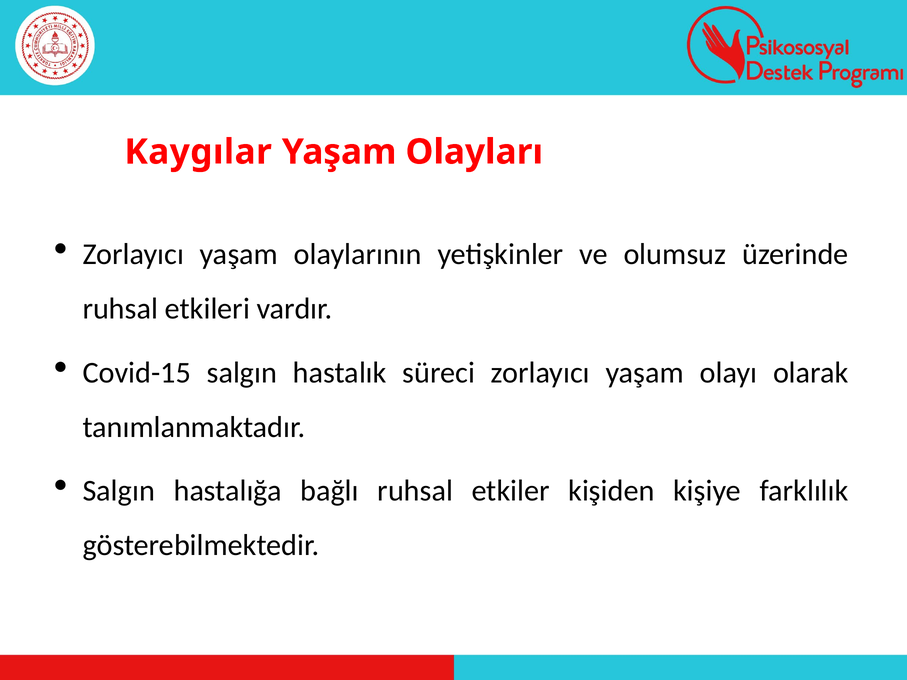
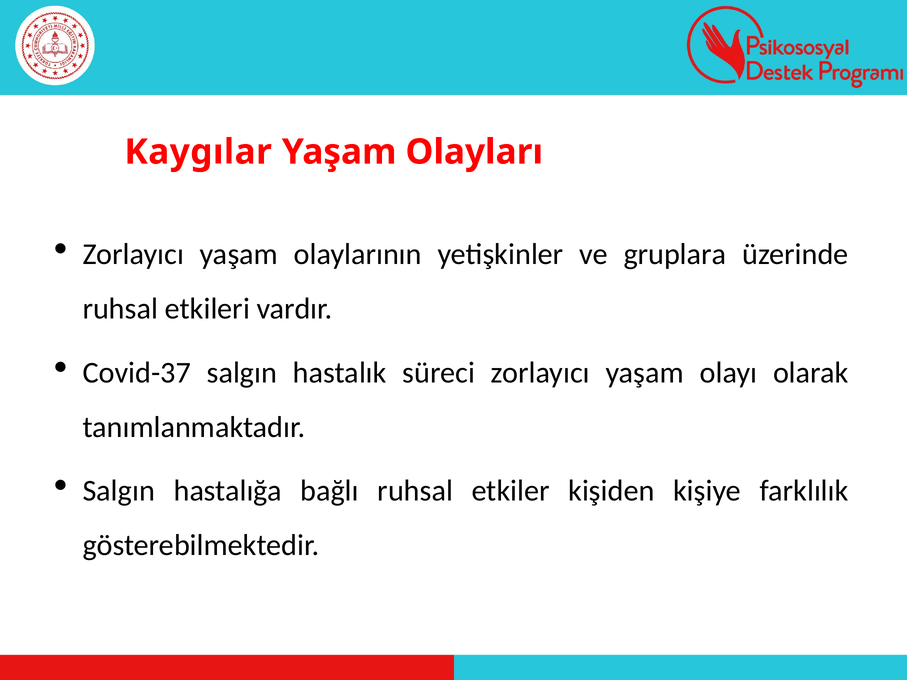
olumsuz: olumsuz -> gruplara
Covid-15: Covid-15 -> Covid-37
